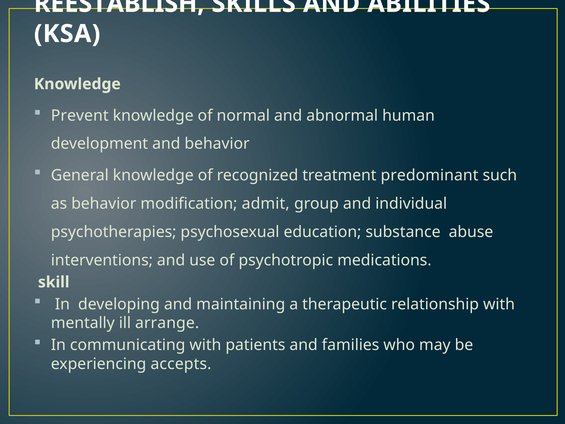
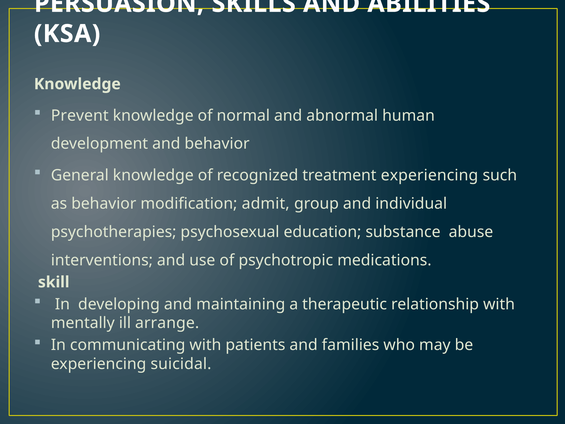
REESTABLISH: REESTABLISH -> PERSUASION
treatment predominant: predominant -> experiencing
accepts: accepts -> suicidal
